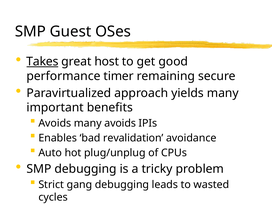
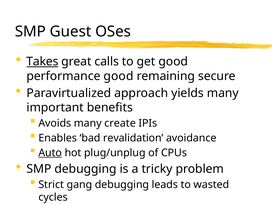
host: host -> calls
performance timer: timer -> good
many avoids: avoids -> create
Auto underline: none -> present
